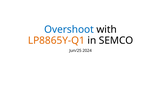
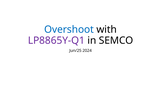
LP8865Y-Q1 colour: orange -> purple
